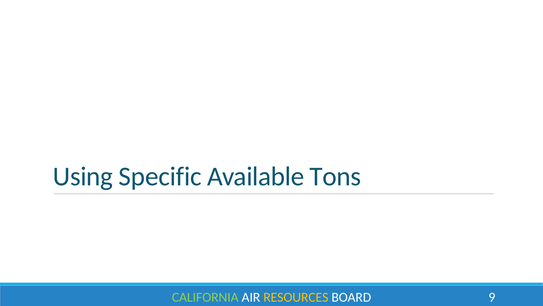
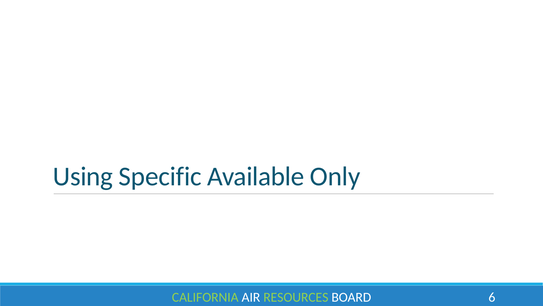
Tons: Tons -> Only
RESOURCES colour: yellow -> light green
9: 9 -> 6
